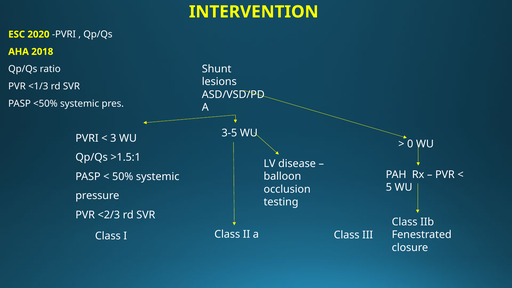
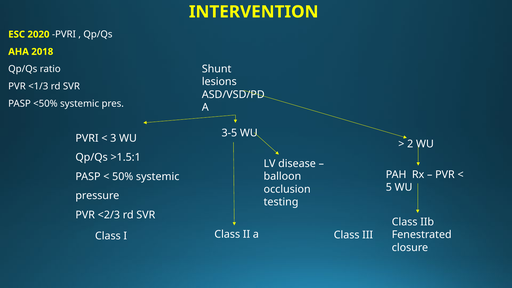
0: 0 -> 2
